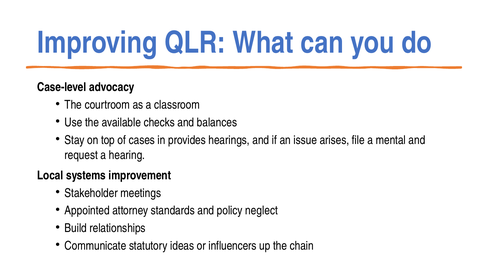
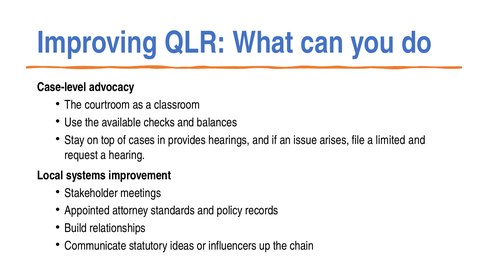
mental: mental -> limited
neglect: neglect -> records
